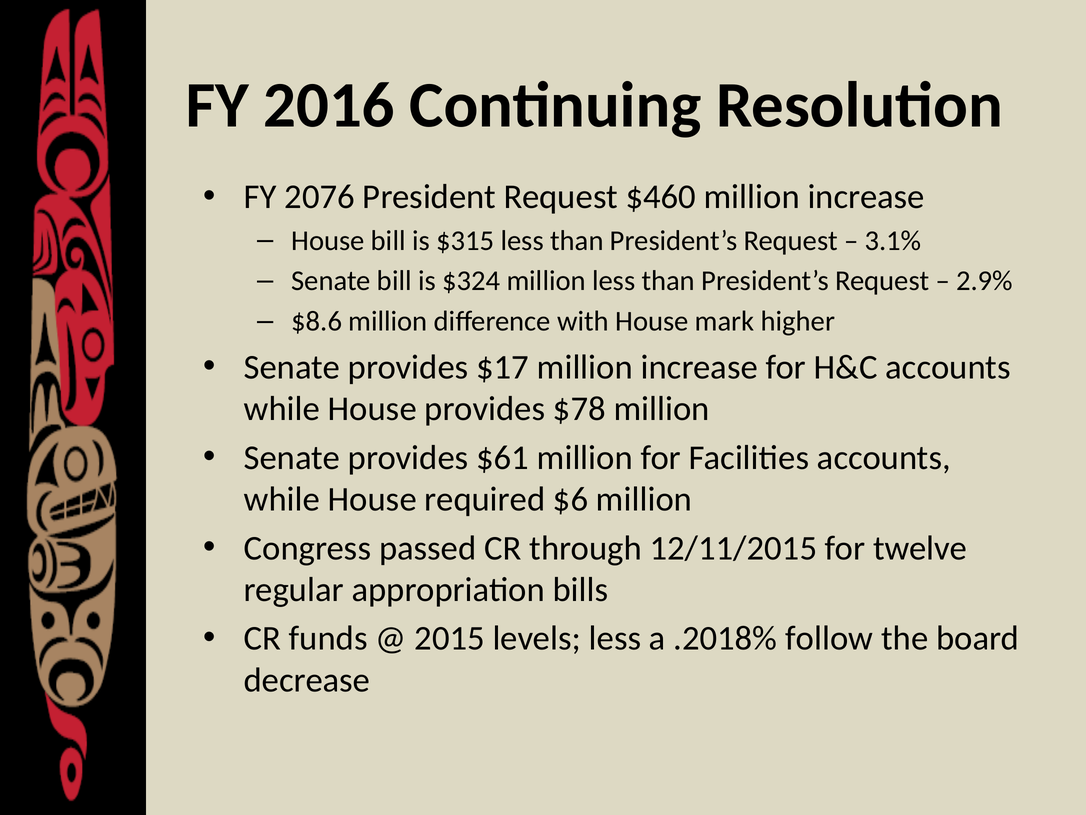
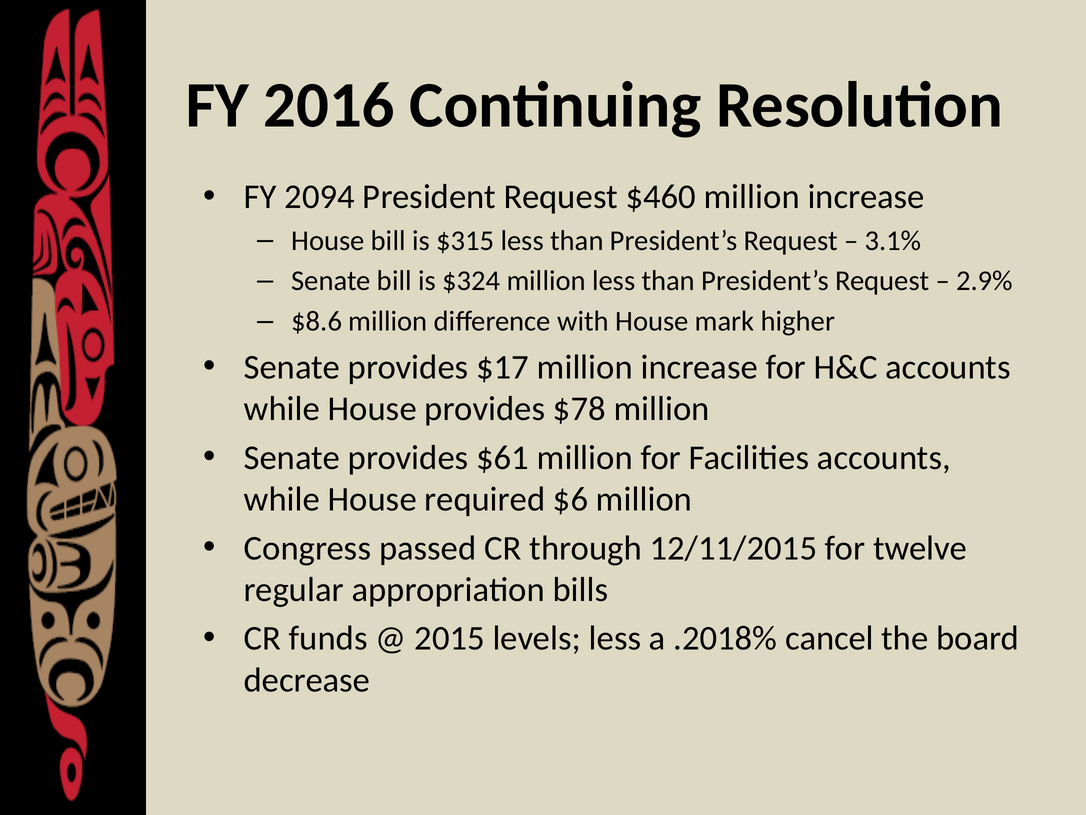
2076: 2076 -> 2094
follow: follow -> cancel
